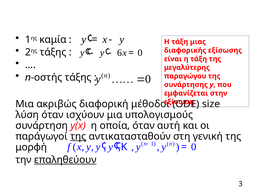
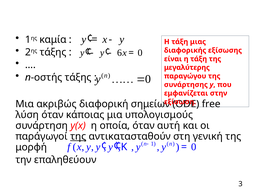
μέθοδοι: μέθοδοι -> σημείων
size: size -> free
ισχύουν: ισχύουν -> κάποιας
επαληθεύουν underline: present -> none
